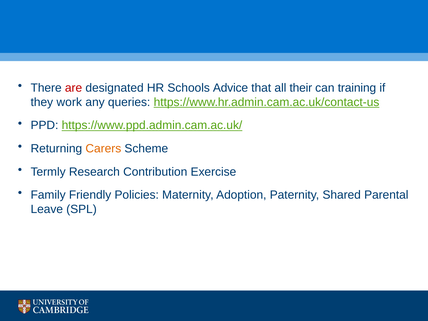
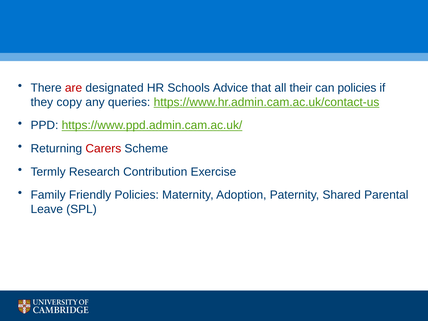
can training: training -> policies
work: work -> copy
Carers colour: orange -> red
